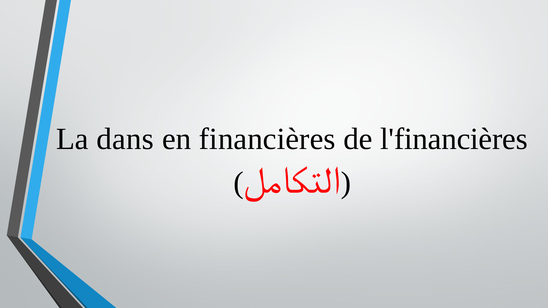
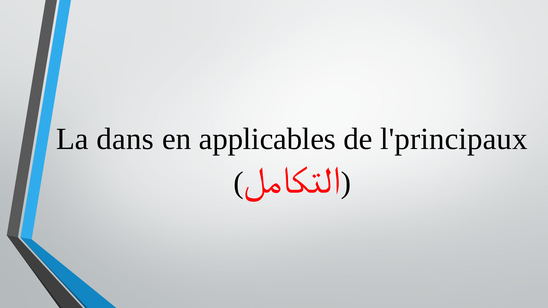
financières: financières -> applicables
l'financières: l'financières -> l'principaux
